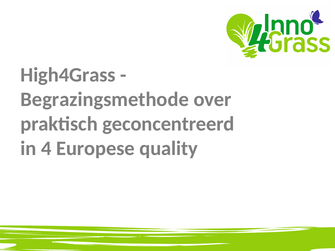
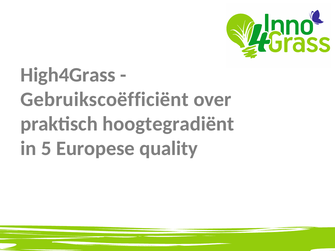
Begrazingsmethode: Begrazingsmethode -> Gebruikscoëfficiënt
geconcentreerd: geconcentreerd -> hoogtegradiënt
4: 4 -> 5
